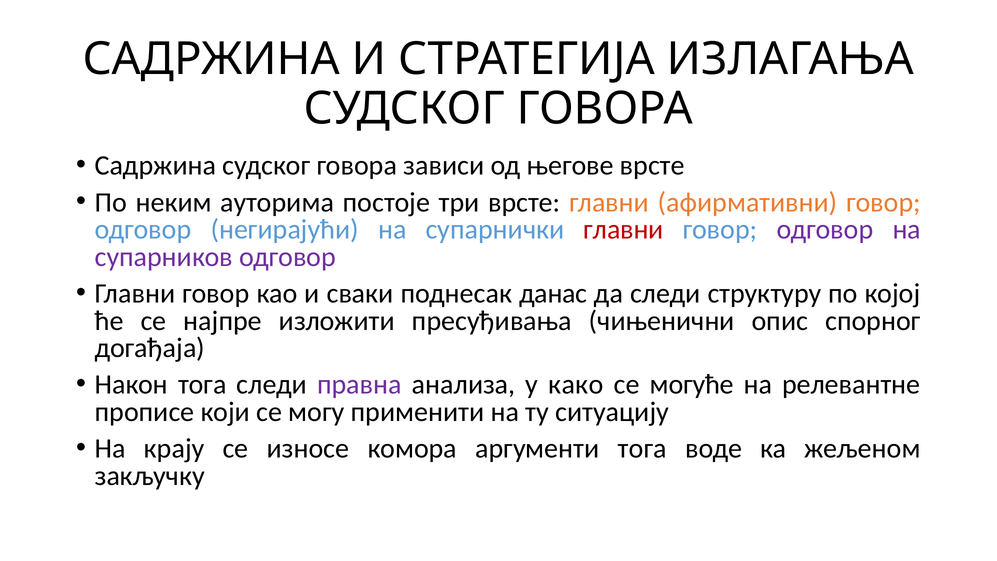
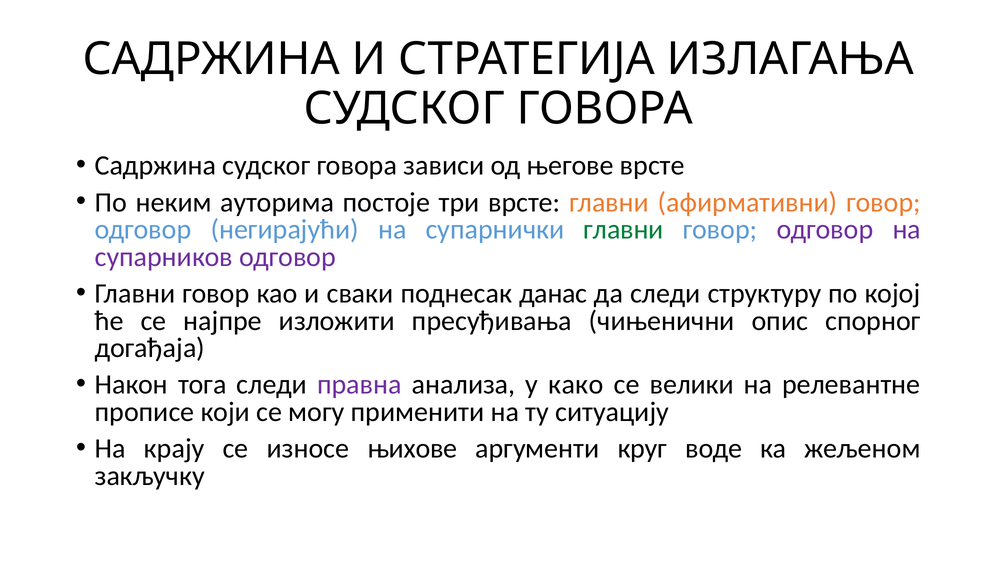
главни at (624, 229) colour: red -> green
могуће: могуће -> велики
комора: комора -> њихове
аргументи тога: тога -> круг
